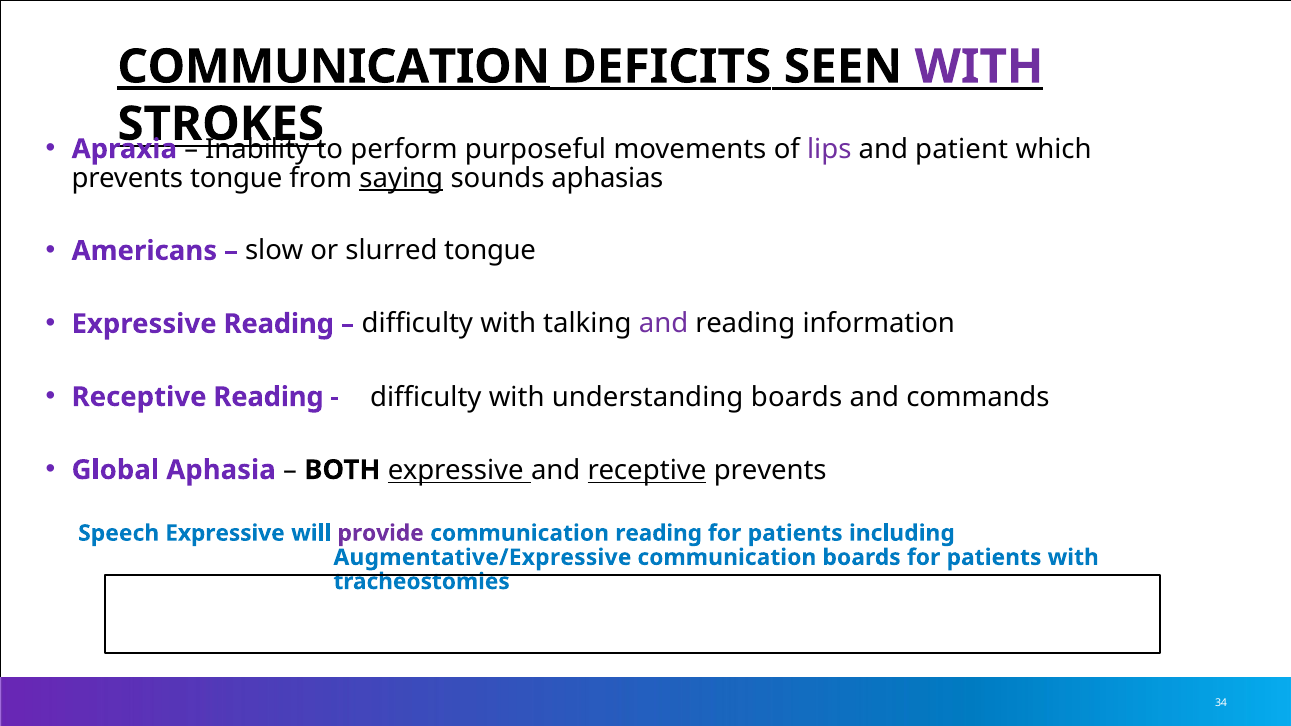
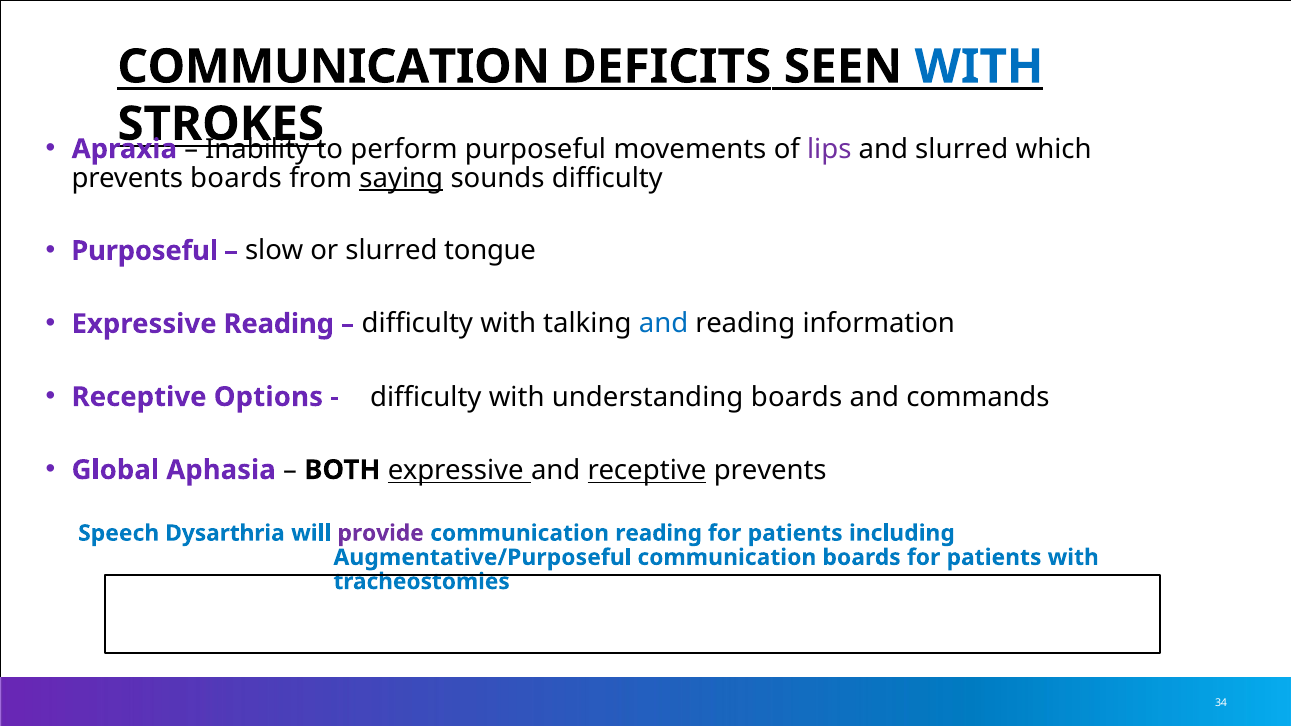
COMMUNICATION at (334, 67) underline: present -> none
WITH at (979, 67) colour: purple -> blue
and patient: patient -> slurred
prevents tongue: tongue -> boards
sounds aphasias: aphasias -> difficulty
Americans at (144, 251): Americans -> Purposeful
and at (664, 324) colour: purple -> blue
Receptive Reading: Reading -> Options
Speech Expressive: Expressive -> Dysarthria
Augmentative/Expressive: Augmentative/Expressive -> Augmentative/Purposeful
